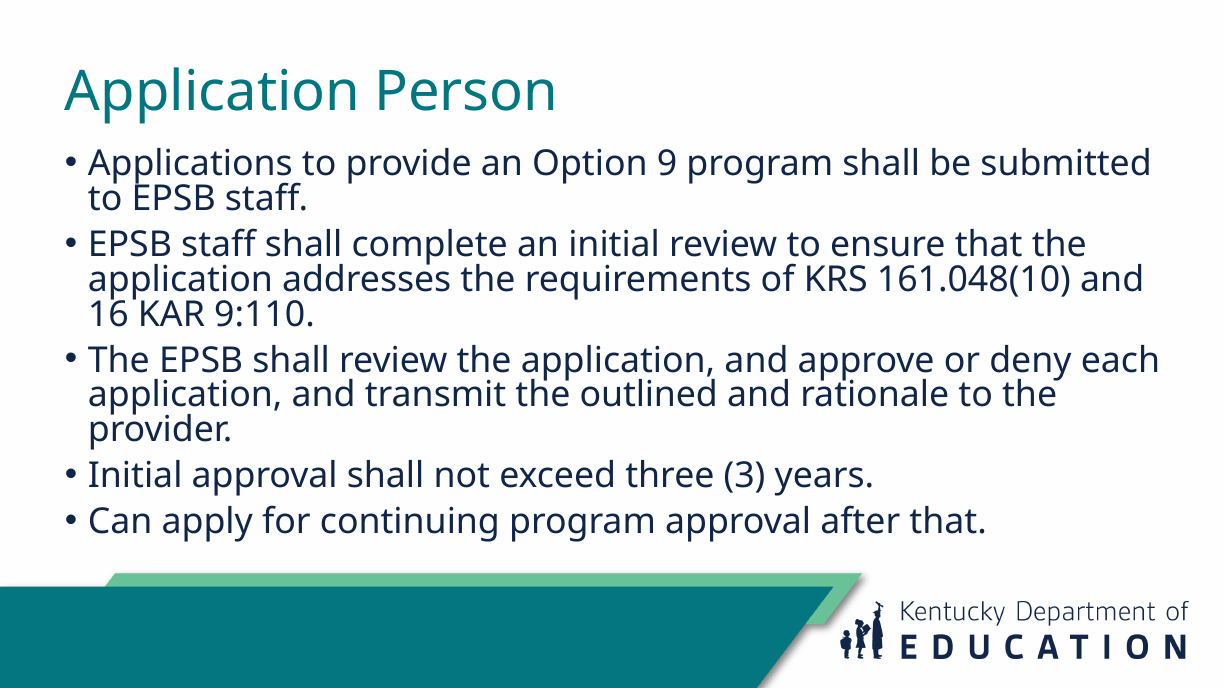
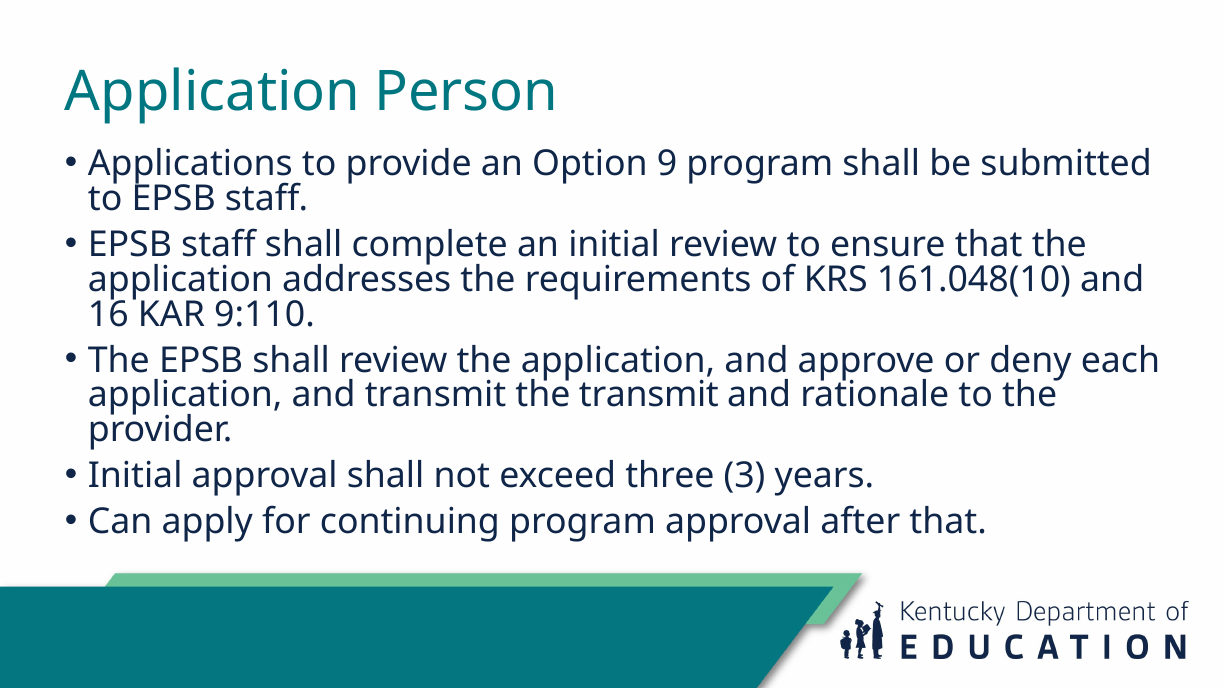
the outlined: outlined -> transmit
